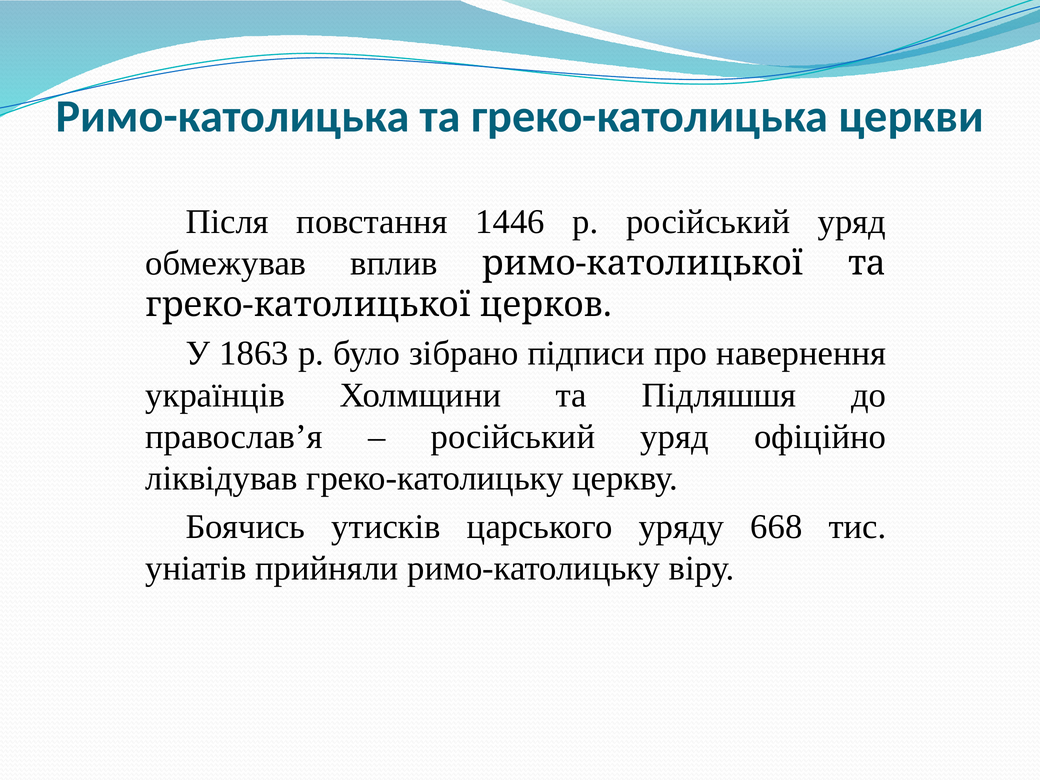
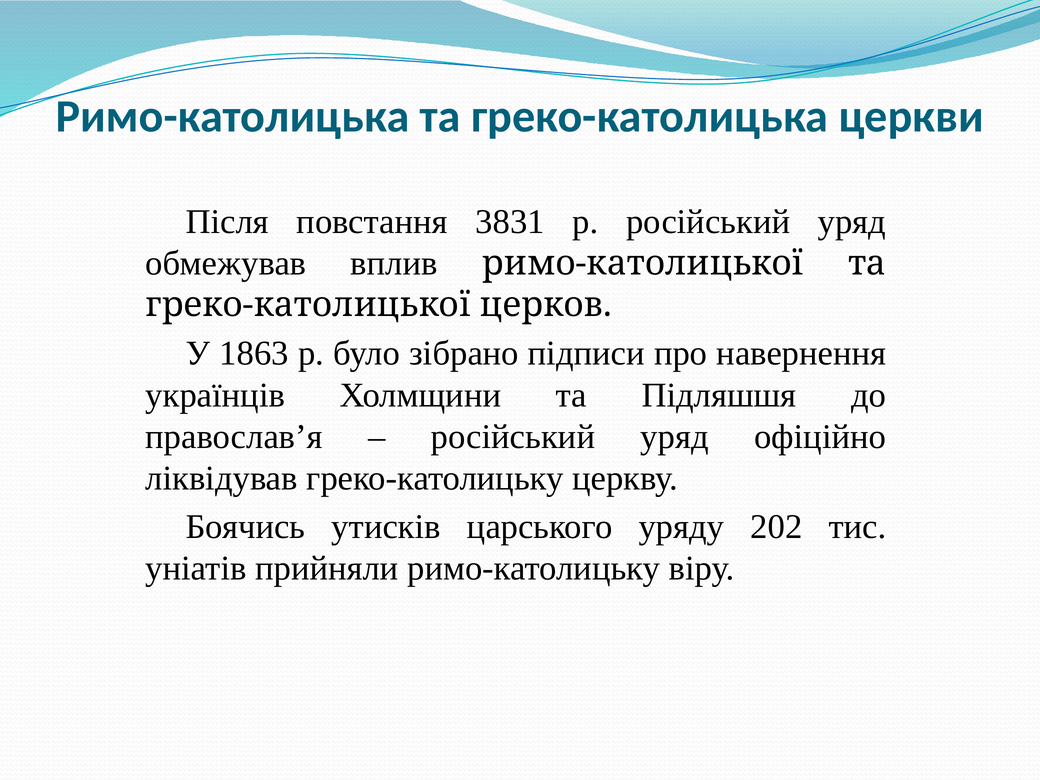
1446: 1446 -> 3831
668: 668 -> 202
